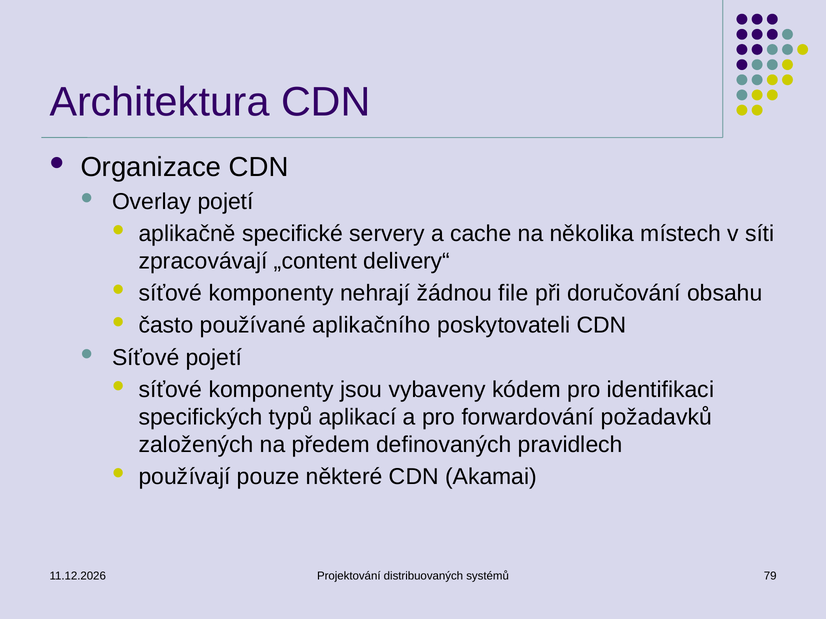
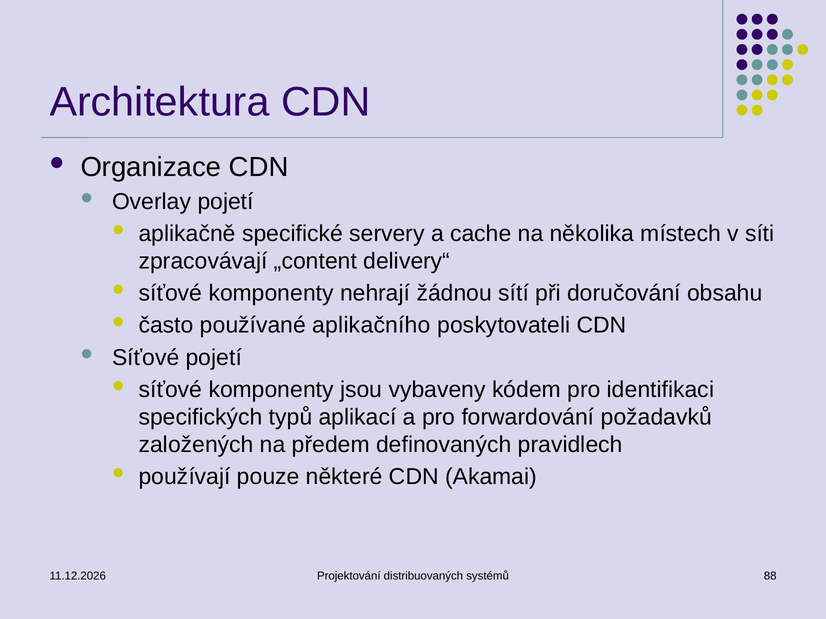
file: file -> sítí
79: 79 -> 88
